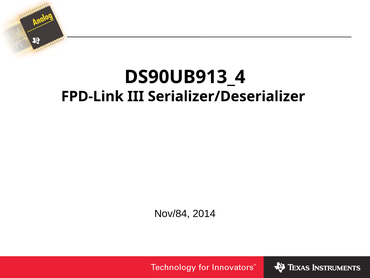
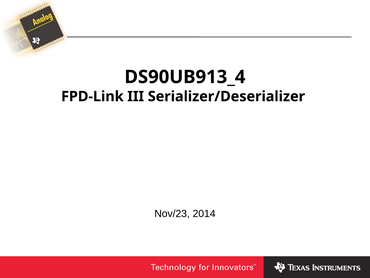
Nov/84: Nov/84 -> Nov/23
